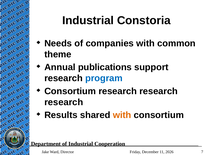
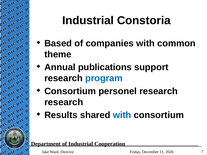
Needs: Needs -> Based
Consortium research: research -> personel
with at (122, 115) colour: orange -> blue
